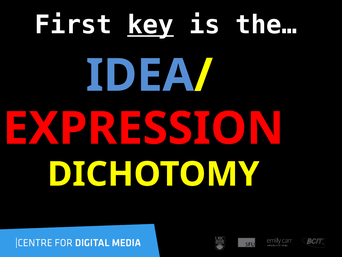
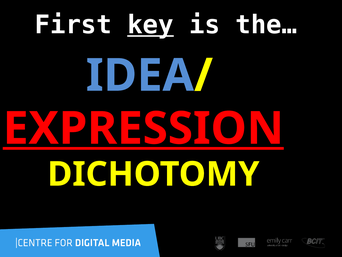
EXPRESSION underline: none -> present
